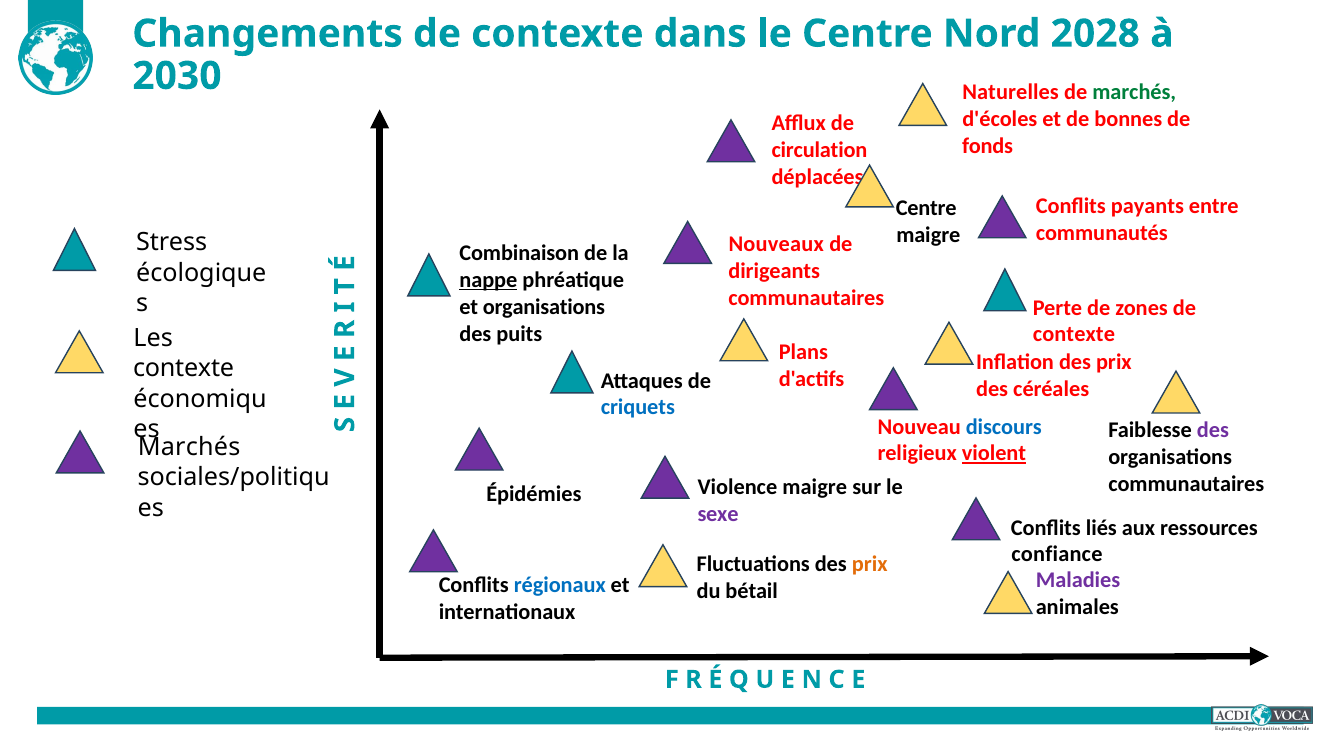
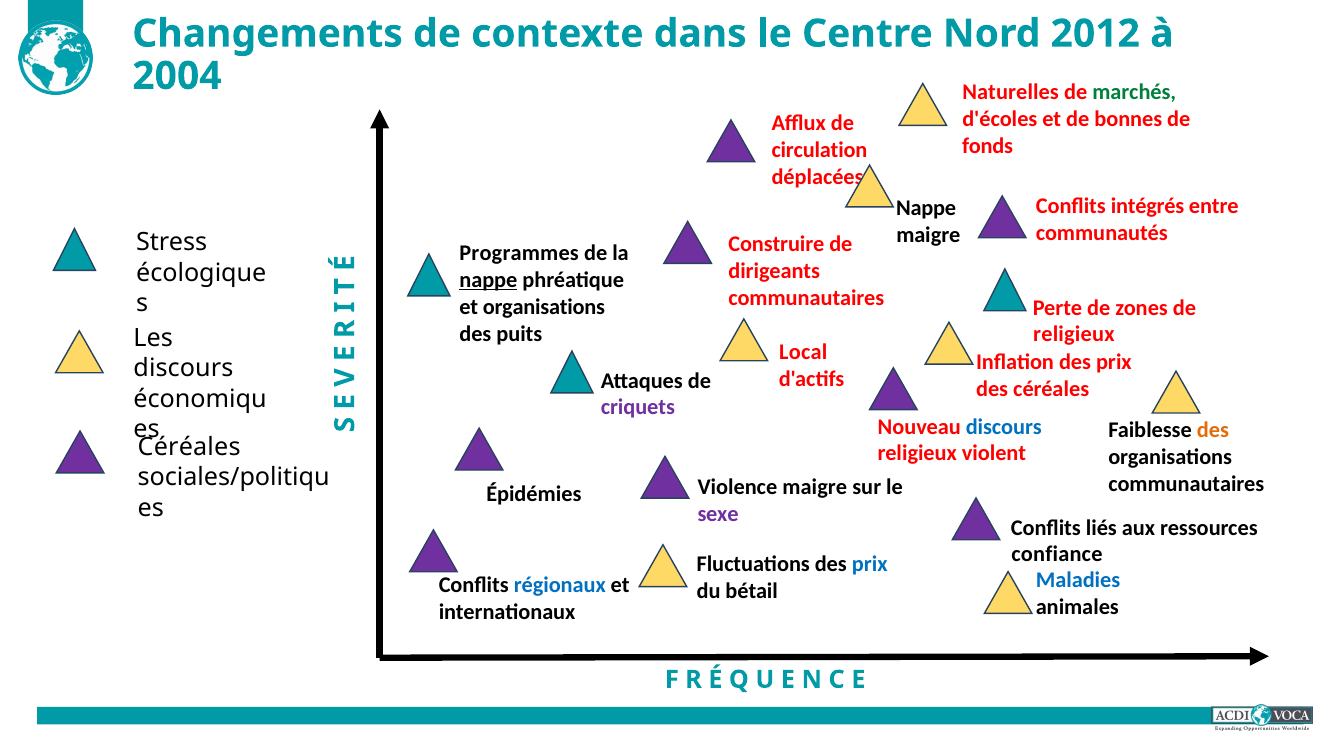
2028: 2028 -> 2012
2030: 2030 -> 2004
payants: payants -> intégrés
Centre at (926, 208): Centre -> Nappe
Nouveaux: Nouveaux -> Construire
Combinaison: Combinaison -> Programmes
contexte at (1074, 335): contexte -> religieux
Plans: Plans -> Local
contexte at (184, 368): contexte -> discours
criquets colour: blue -> purple
des at (1213, 430) colour: purple -> orange
Marchés at (189, 447): Marchés -> Céréales
violent underline: present -> none
prix at (870, 564) colour: orange -> blue
Maladies colour: purple -> blue
